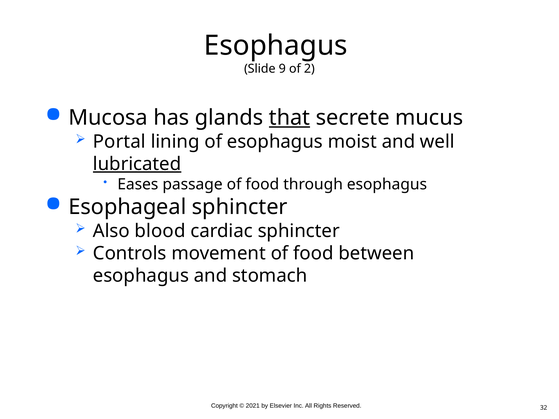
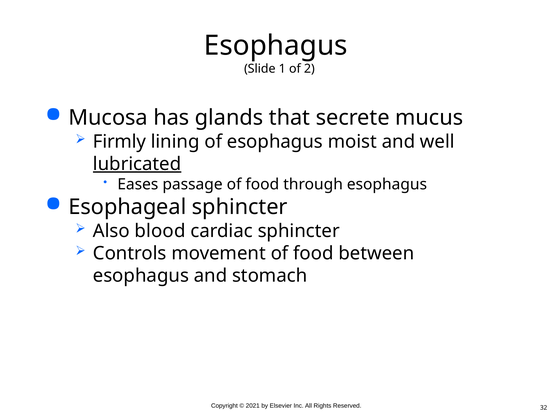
9: 9 -> 1
that underline: present -> none
Portal: Portal -> Firmly
